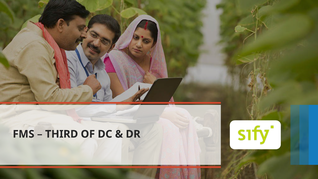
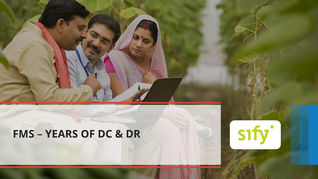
THIRD: THIRD -> YEARS
